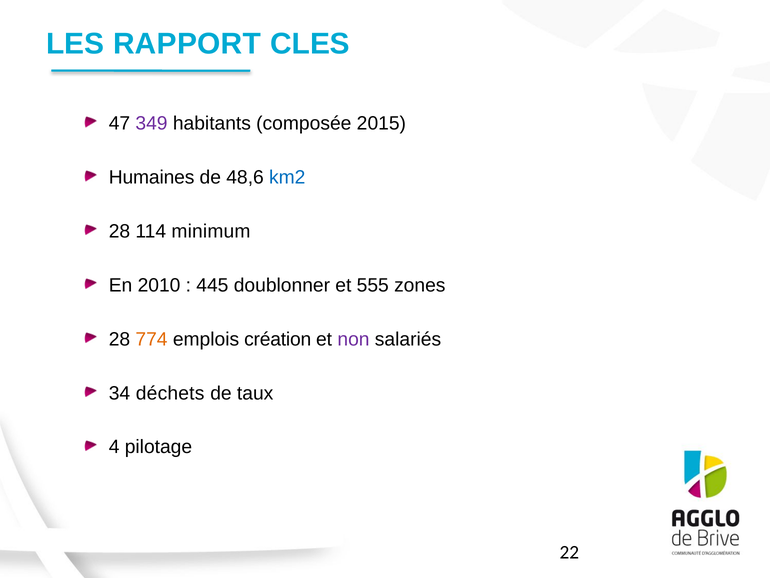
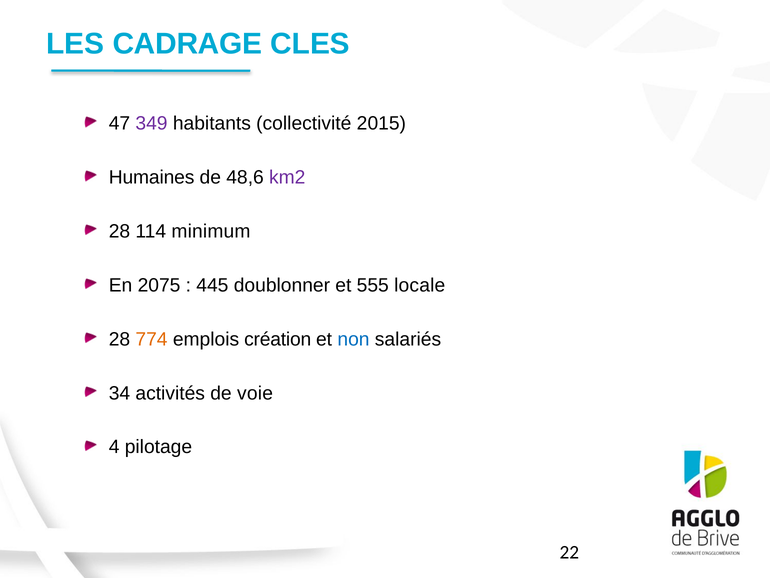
RAPPORT: RAPPORT -> CADRAGE
composée: composée -> collectivité
km2 colour: blue -> purple
2010: 2010 -> 2075
zones: zones -> locale
non colour: purple -> blue
déchets: déchets -> activités
taux: taux -> voie
